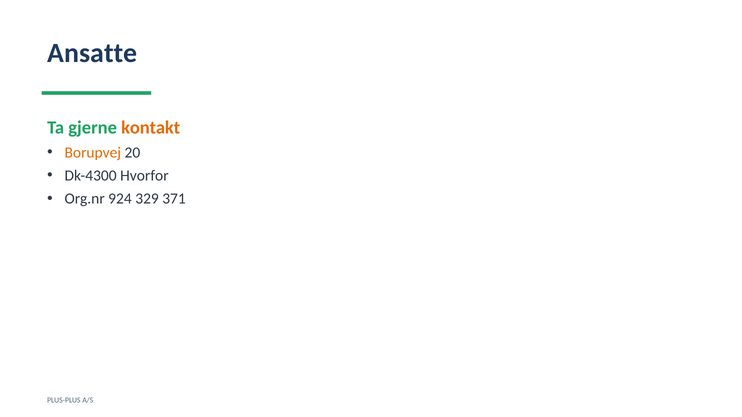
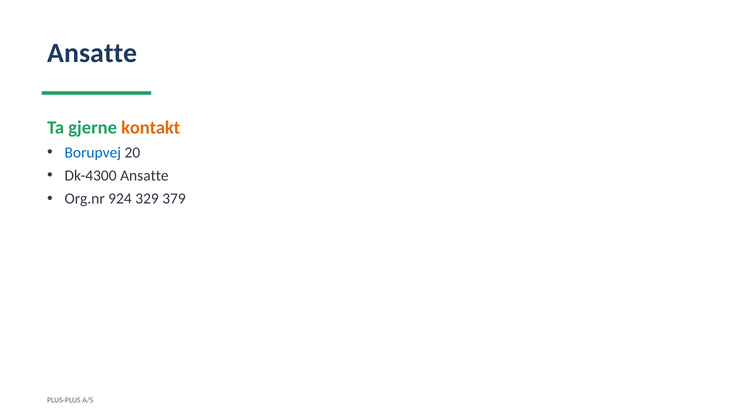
Borupvej colour: orange -> blue
Dk-4300 Hvorfor: Hvorfor -> Ansatte
371: 371 -> 379
